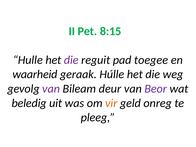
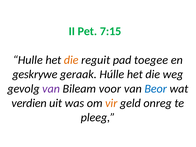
8:15: 8:15 -> 7:15
die at (71, 60) colour: purple -> orange
waarheid: waarheid -> geskrywe
deur: deur -> voor
Beor colour: purple -> blue
beledig: beledig -> verdien
